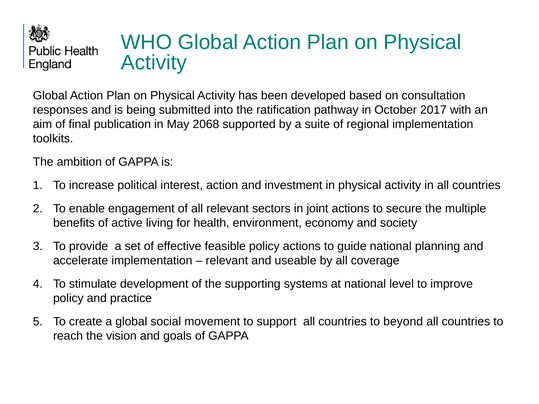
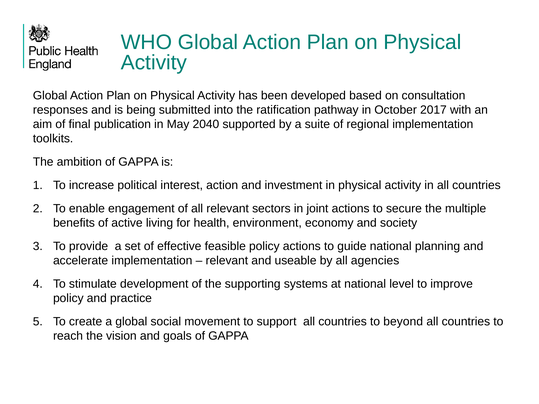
2068: 2068 -> 2040
coverage: coverage -> agencies
